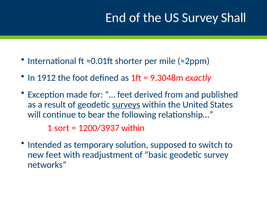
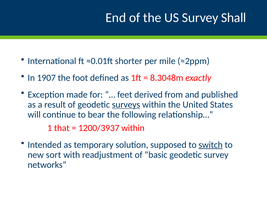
1912: 1912 -> 1907
9.3048m: 9.3048m -> 8.3048m
sort: sort -> that
switch underline: none -> present
new feet: feet -> sort
